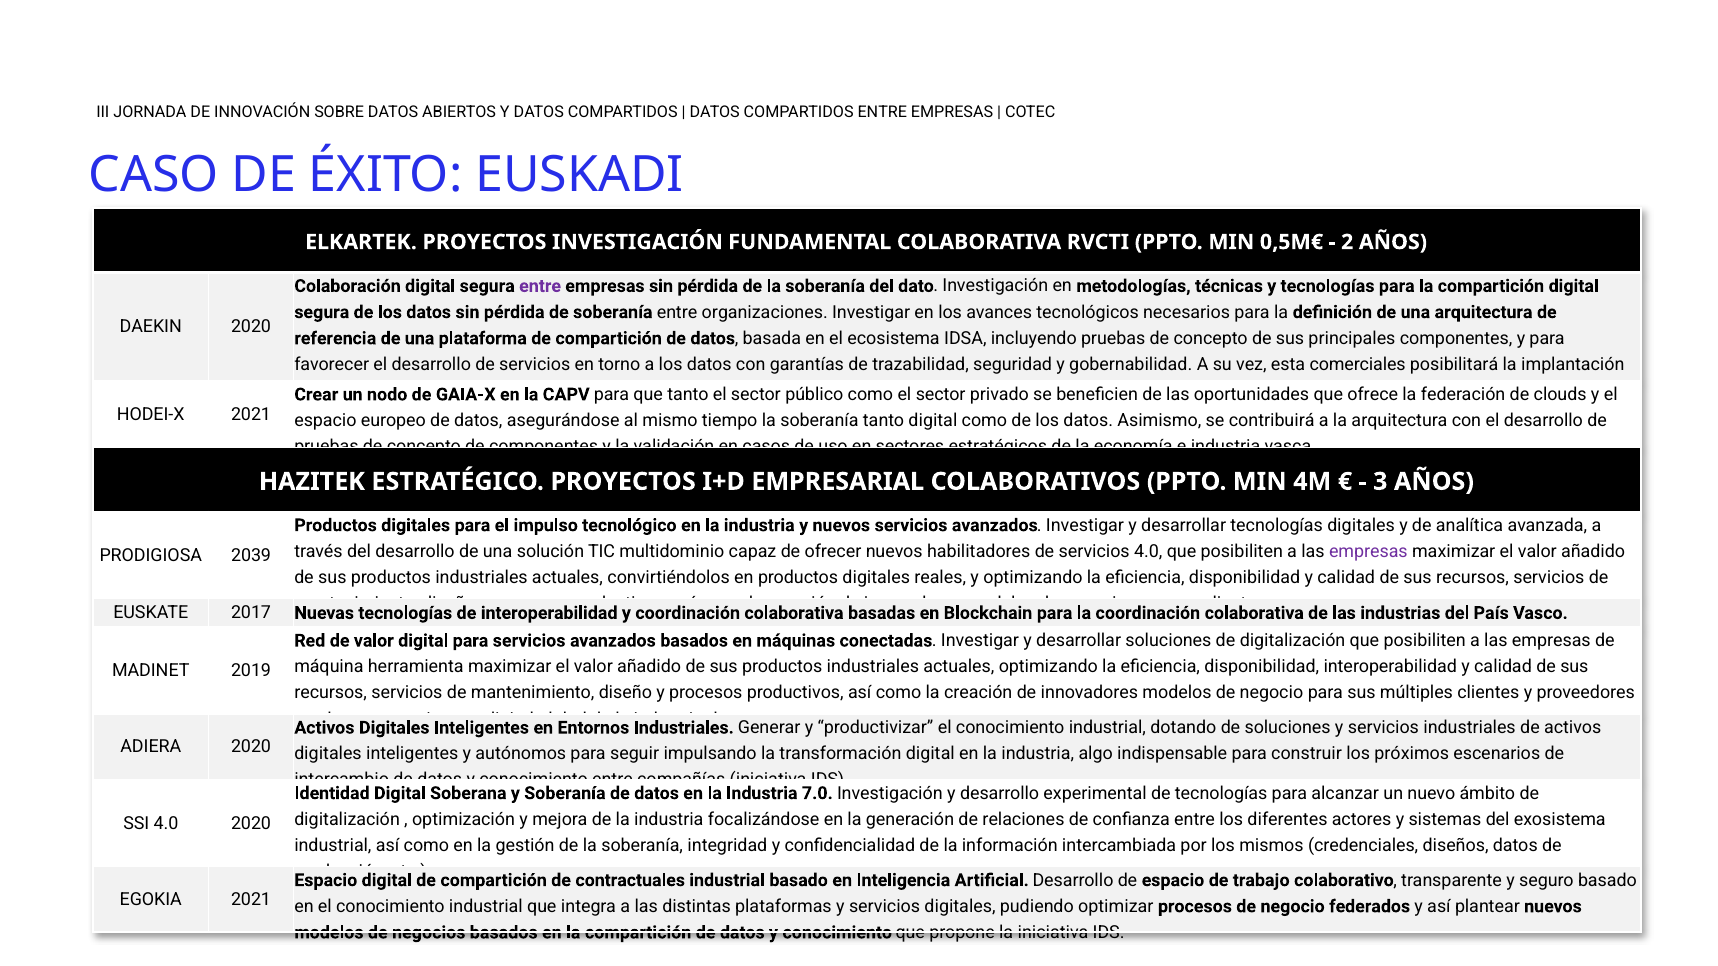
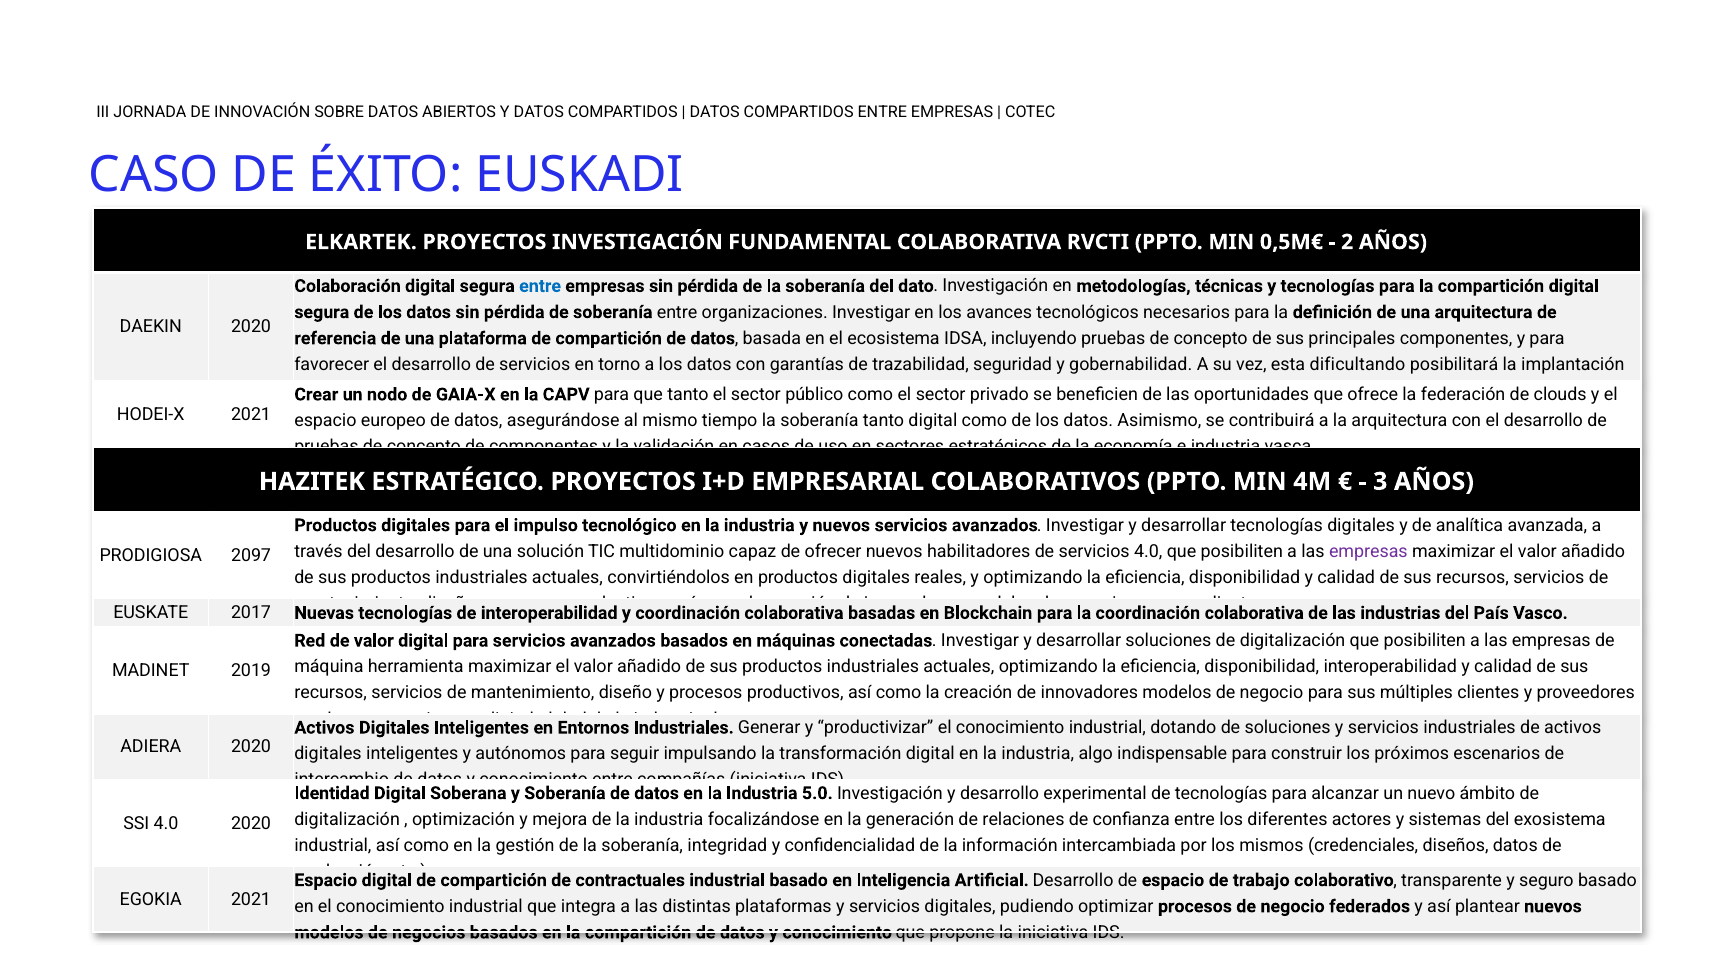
entre at (540, 286) colour: purple -> blue
comerciales: comerciales -> dificultando
2039: 2039 -> 2097
7.0: 7.0 -> 5.0
